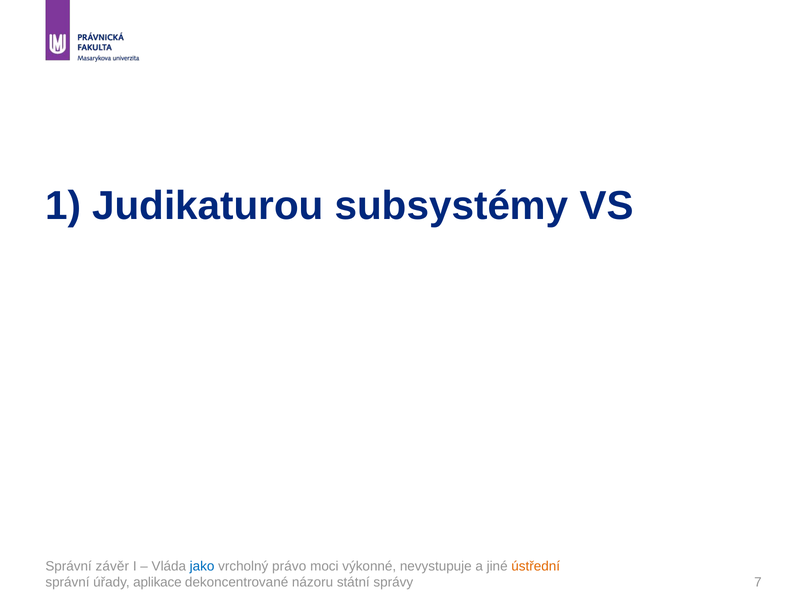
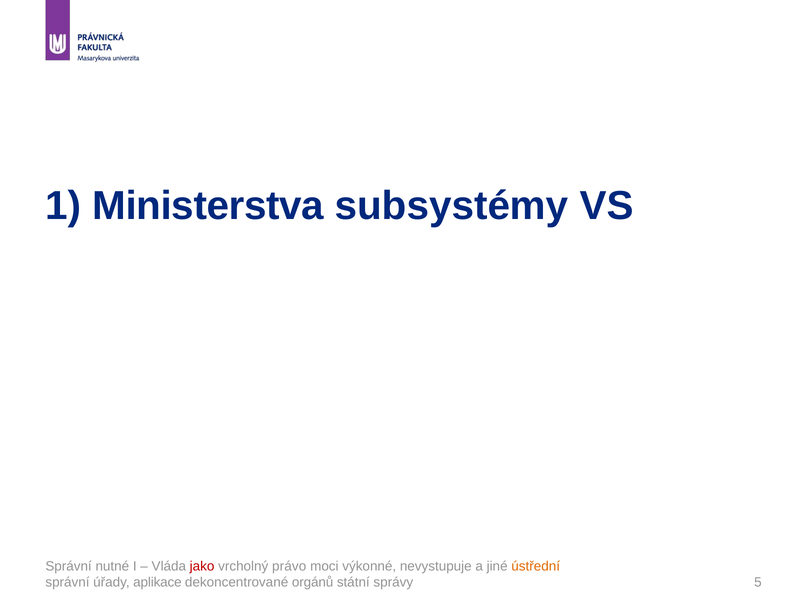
Judikaturou: Judikaturou -> Ministerstva
závěr: závěr -> nutné
jako colour: blue -> red
názoru: názoru -> orgánů
7: 7 -> 5
